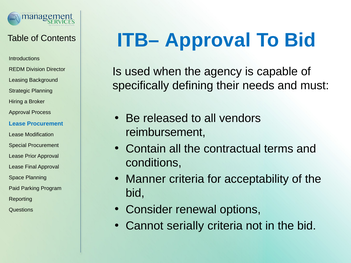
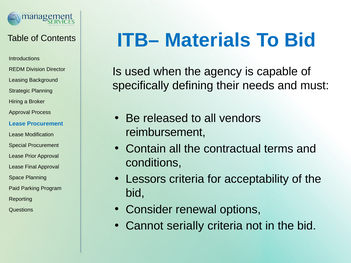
ITB– Approval: Approval -> Materials
Manner: Manner -> Lessors
